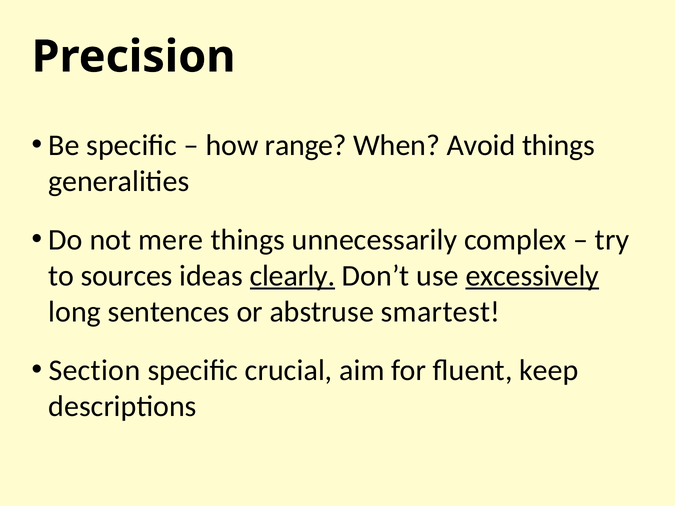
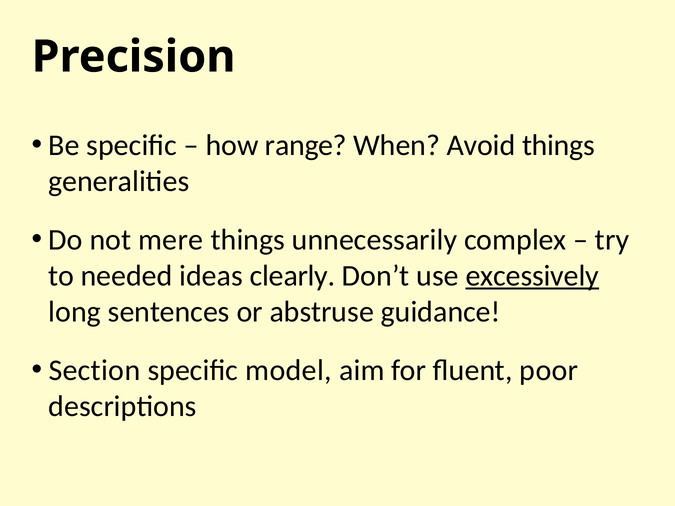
sources: sources -> needed
clearly underline: present -> none
smartest: smartest -> guidance
crucial: crucial -> model
keep: keep -> poor
